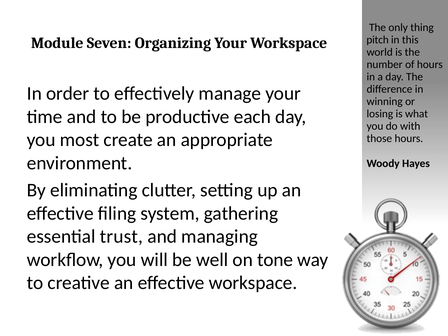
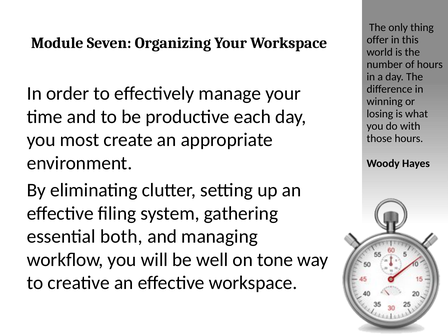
pitch: pitch -> offer
trust: trust -> both
